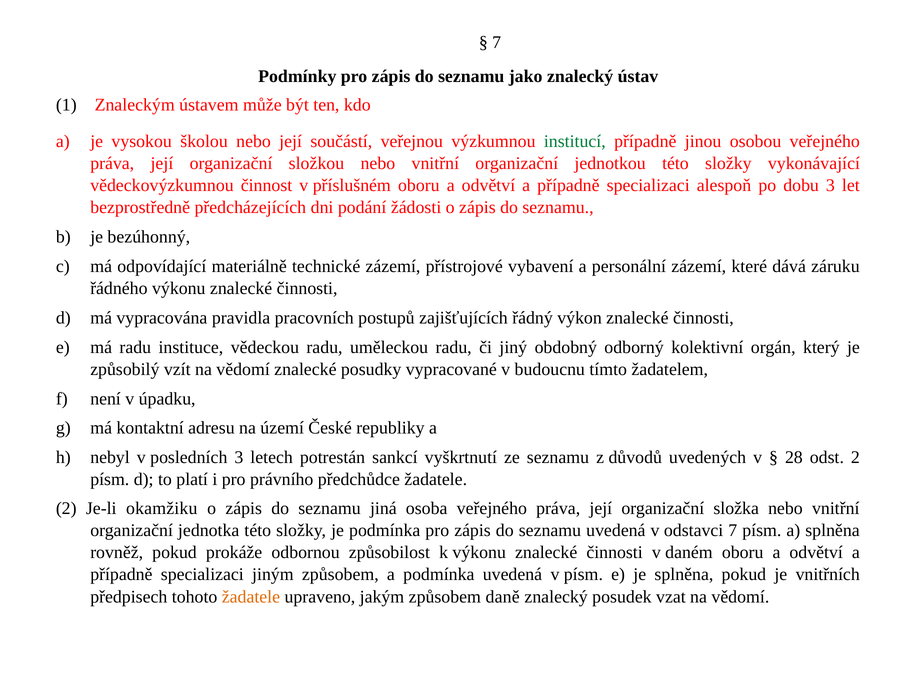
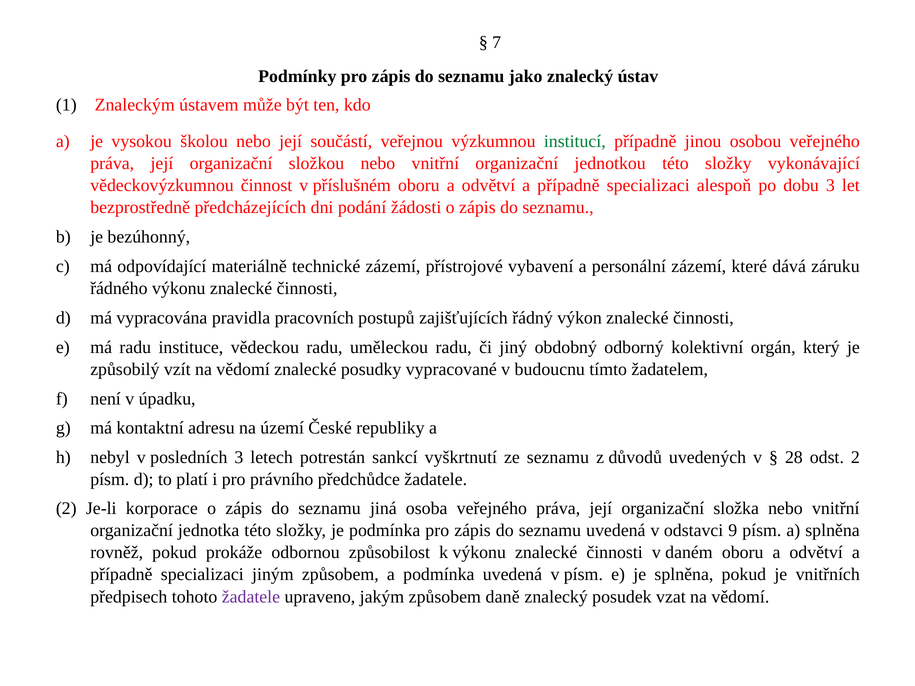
okamžiku: okamžiku -> korporace
odstavci 7: 7 -> 9
žadatele at (251, 597) colour: orange -> purple
